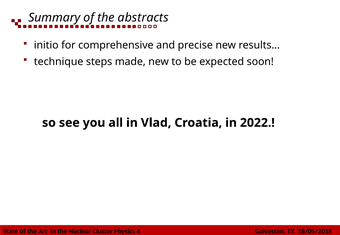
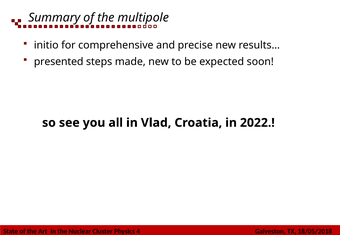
abstracts: abstracts -> multipole
technique: technique -> presented
